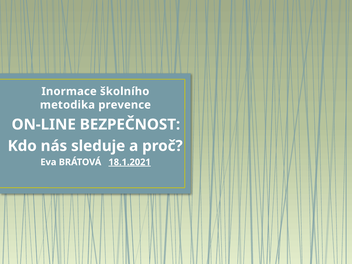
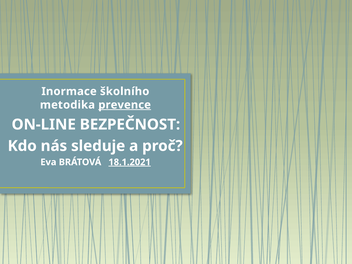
prevence underline: none -> present
